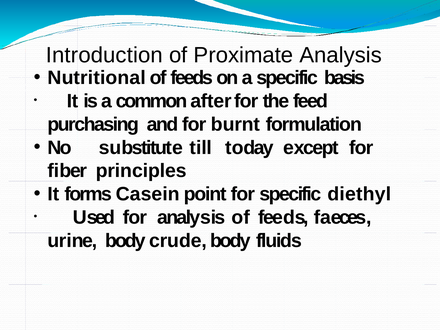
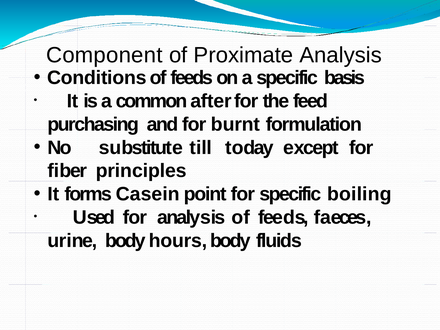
Introduction: Introduction -> Component
Nutritional: Nutritional -> Conditions
diethyl: diethyl -> boiling
crude: crude -> hours
